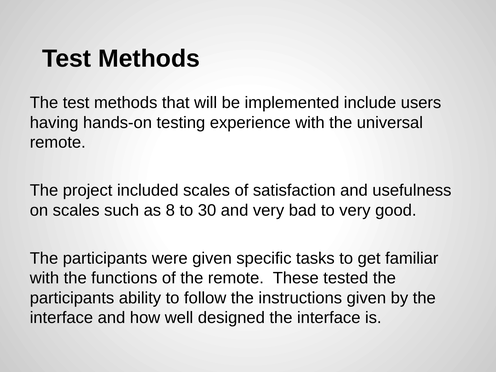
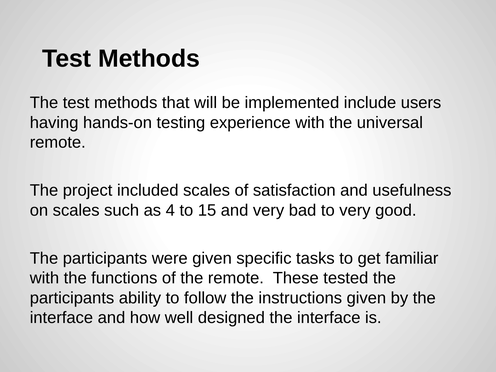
8: 8 -> 4
30: 30 -> 15
